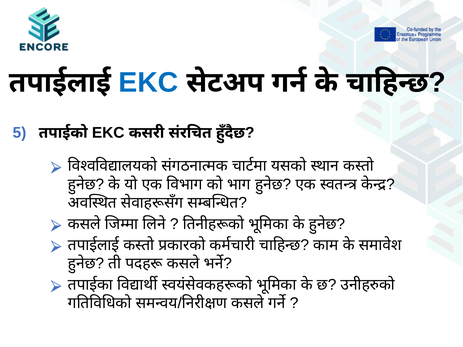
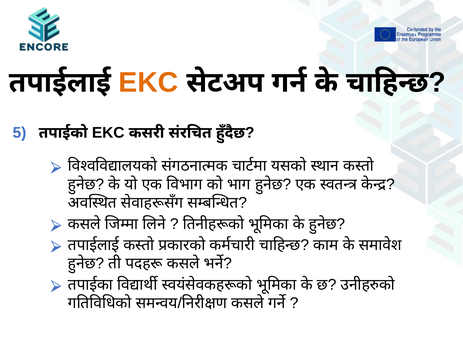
EKC at (149, 82) colour: blue -> orange
